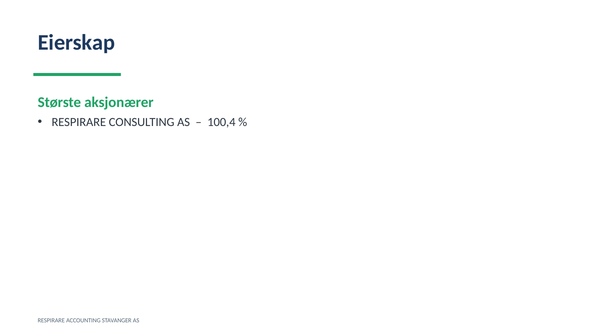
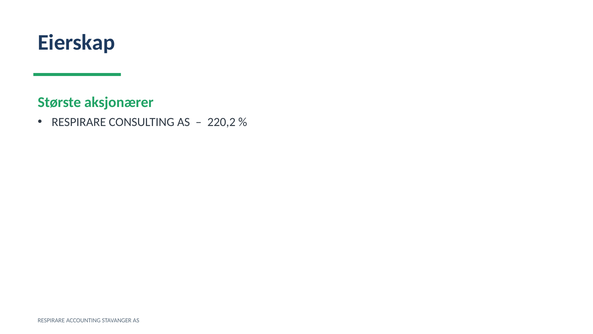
100,4: 100,4 -> 220,2
